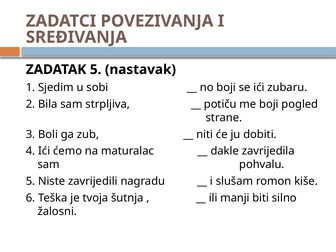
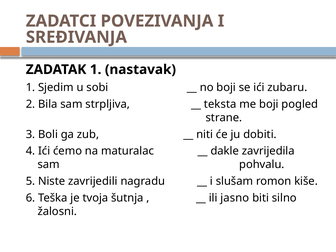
ZADATAK 5: 5 -> 1
potiču: potiču -> teksta
manji: manji -> jasno
